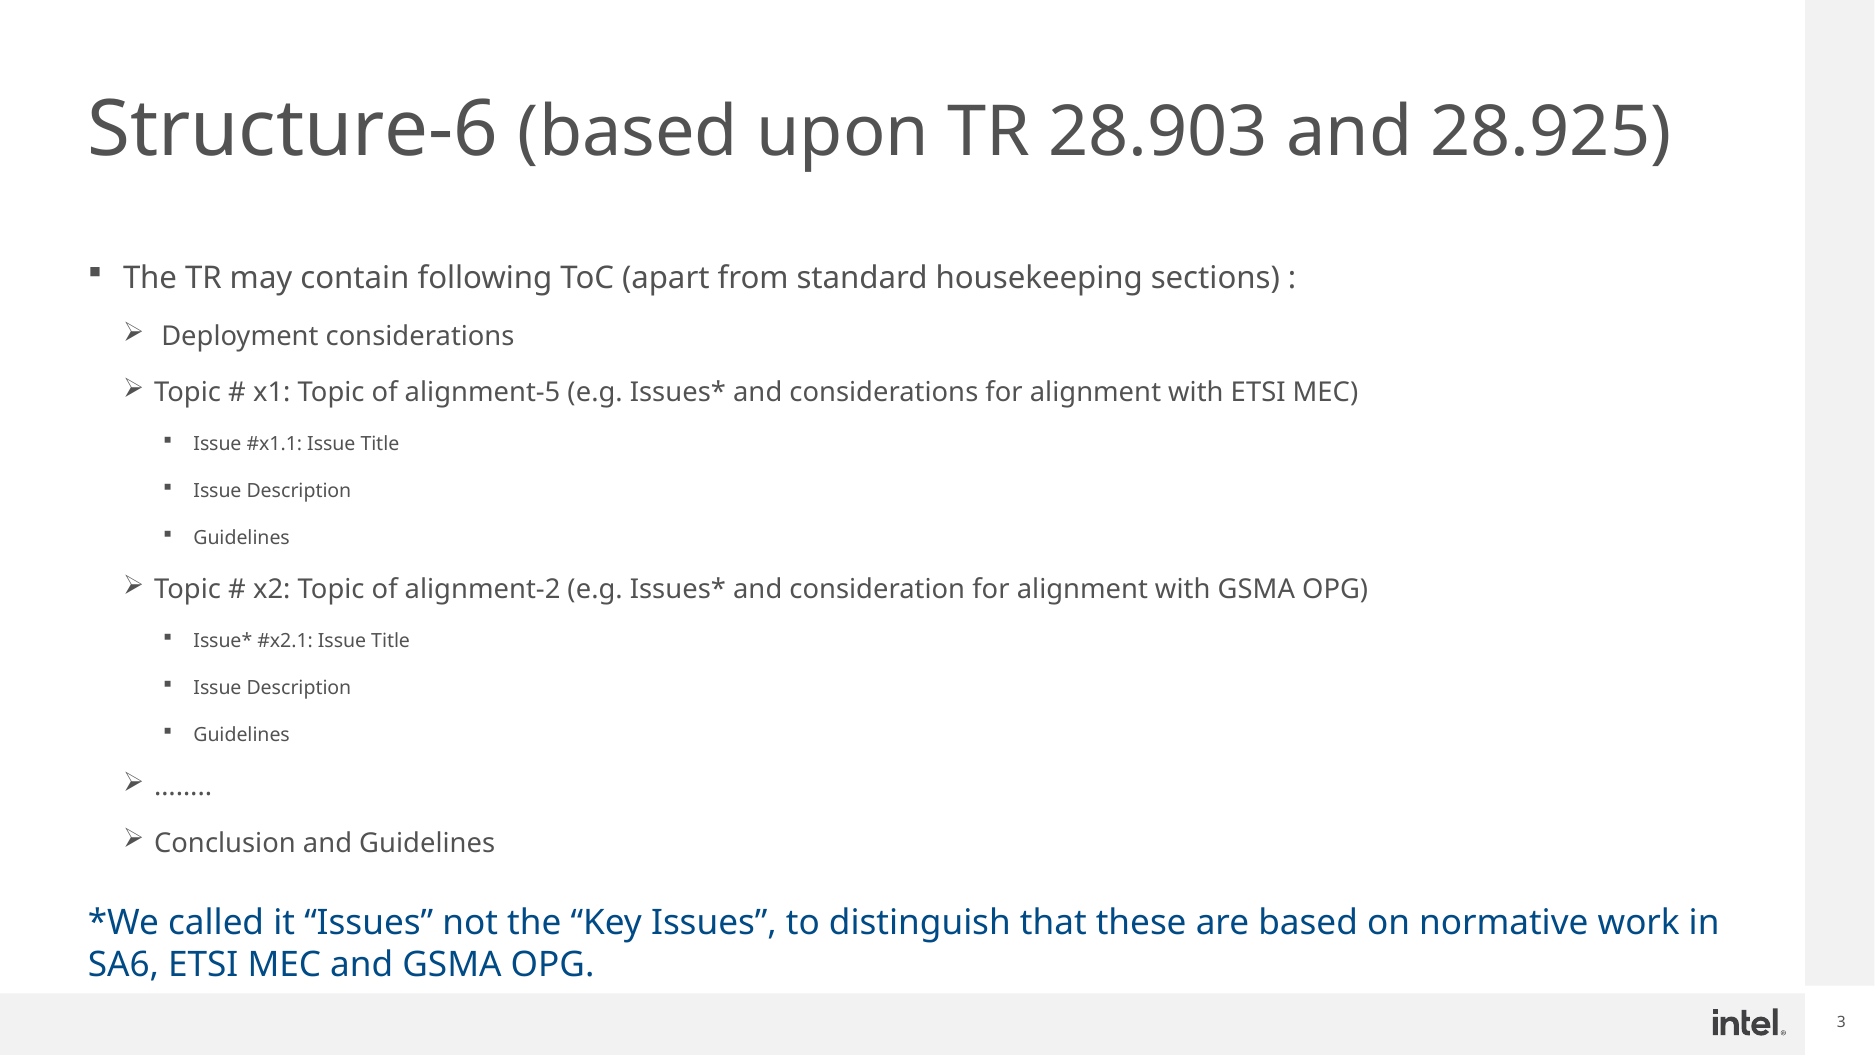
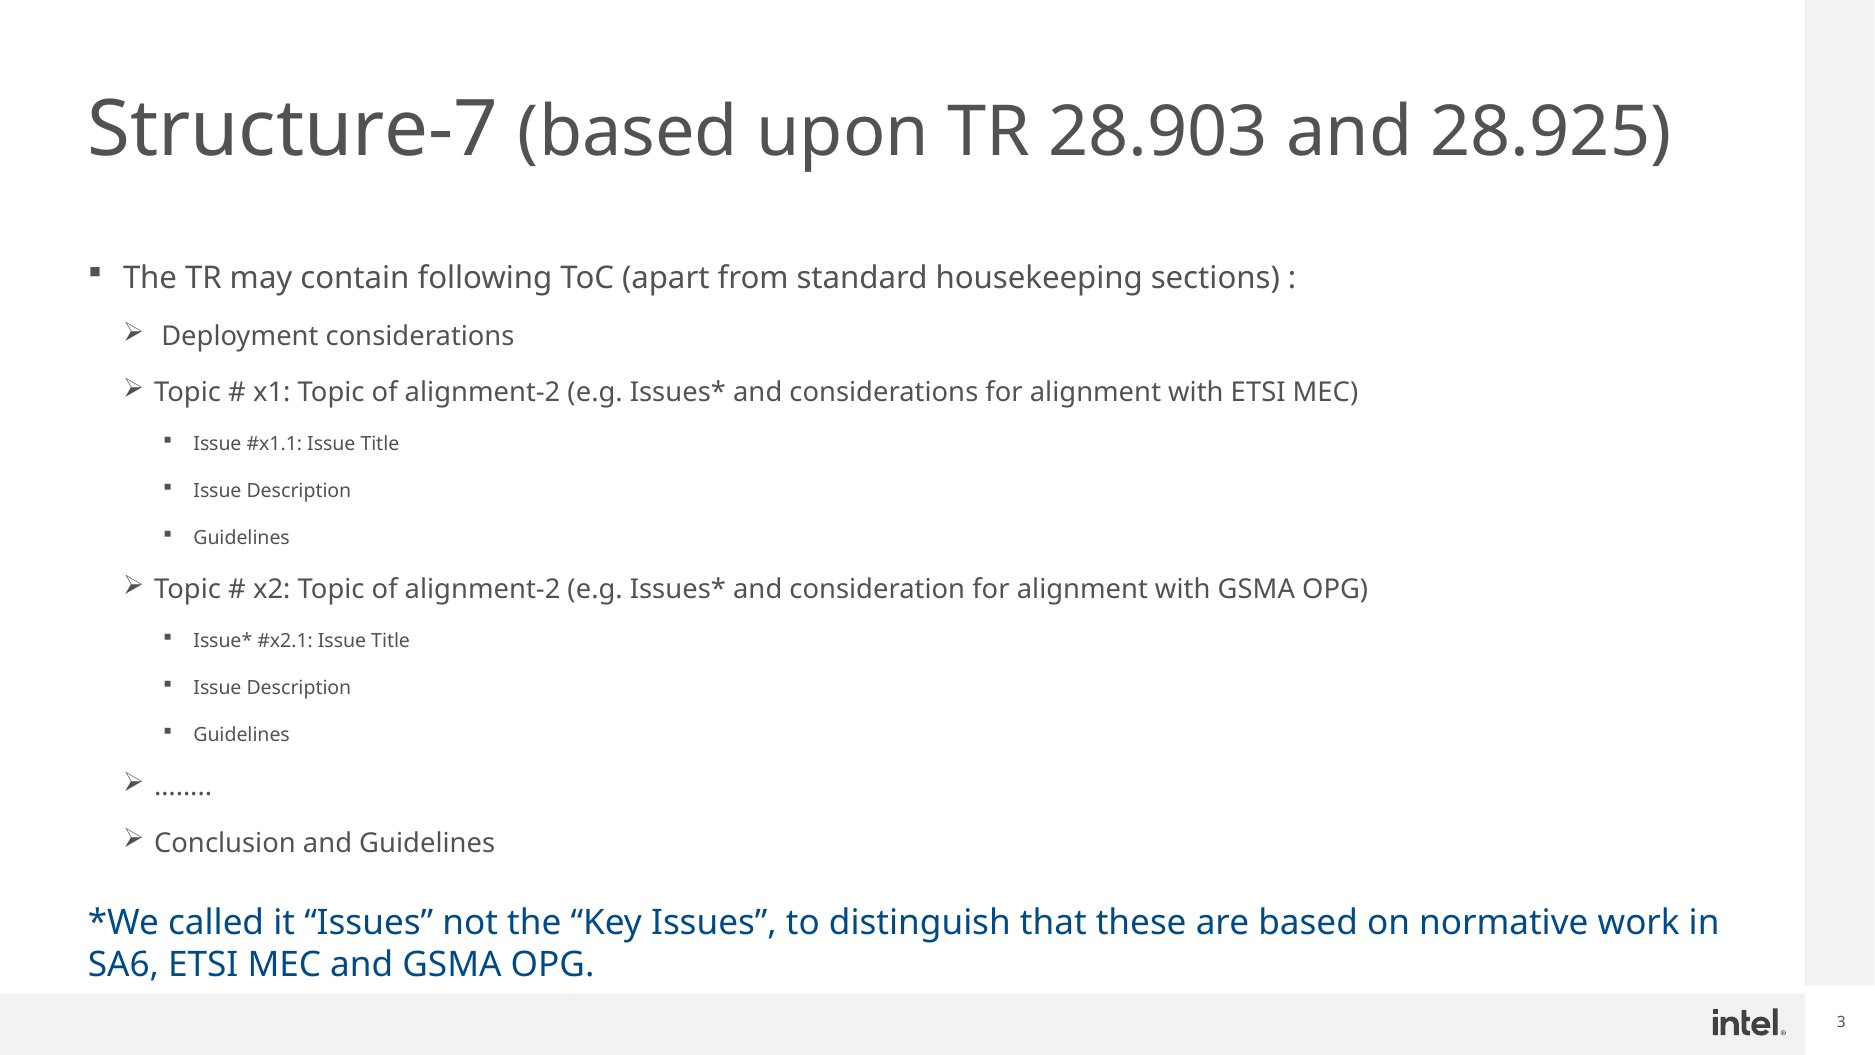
Structure-6: Structure-6 -> Structure-7
x1 Topic of alignment-5: alignment-5 -> alignment-2
